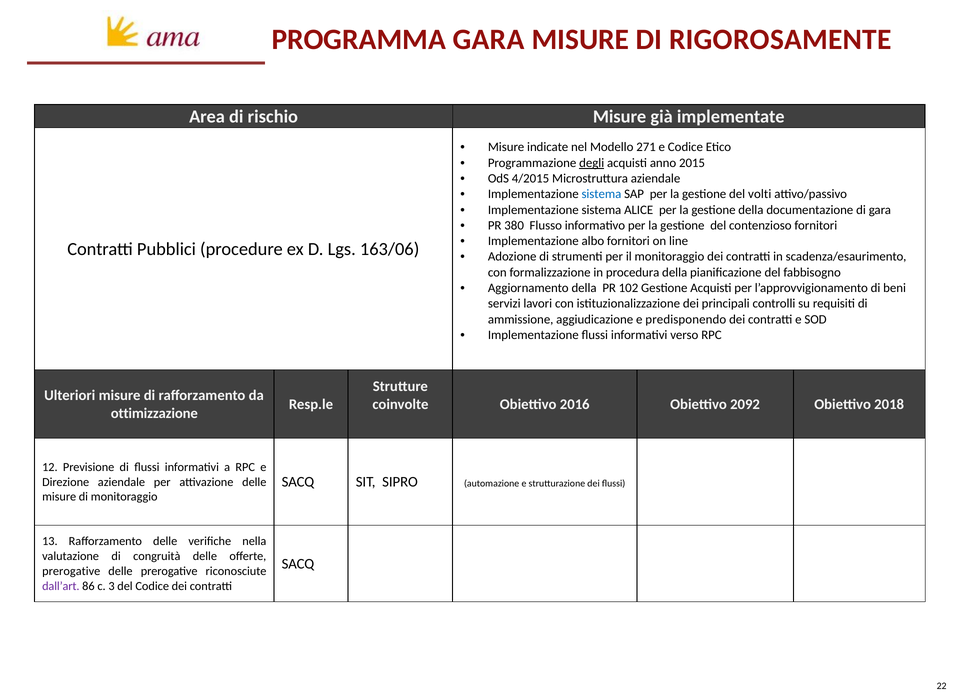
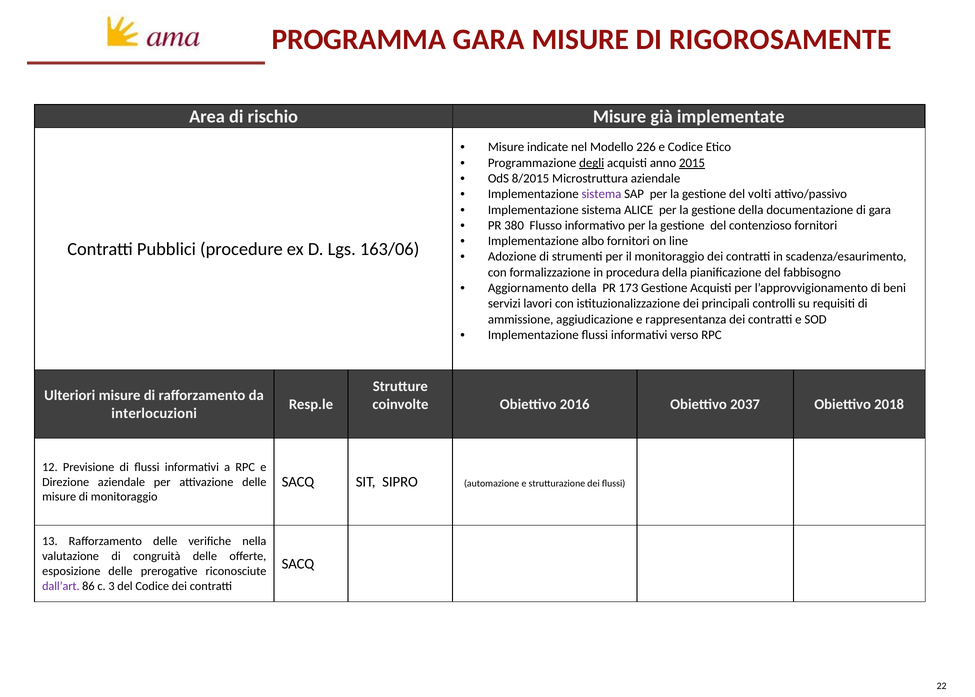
271: 271 -> 226
2015 underline: none -> present
4/2015: 4/2015 -> 8/2015
sistema at (601, 194) colour: blue -> purple
102: 102 -> 173
predisponendo: predisponendo -> rappresentanza
2092: 2092 -> 2037
ottimizzazione: ottimizzazione -> interlocuzioni
prerogative at (71, 571): prerogative -> esposizione
